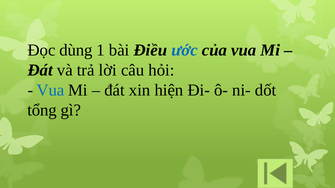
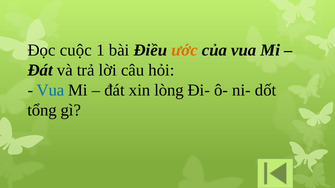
dùng: dùng -> cuộc
ước colour: blue -> orange
hiện: hiện -> lòng
